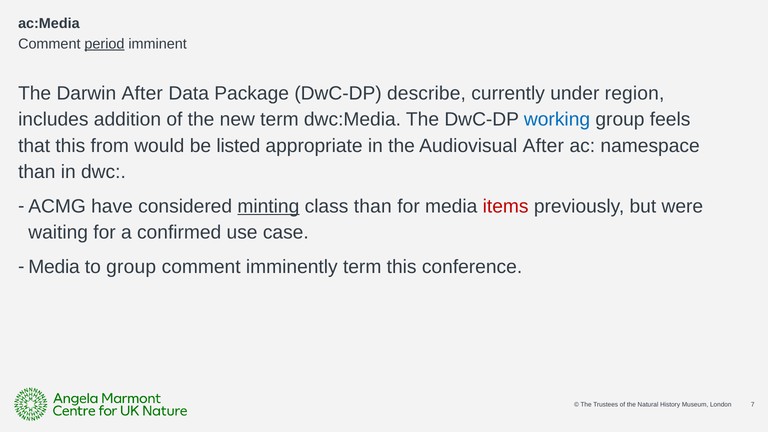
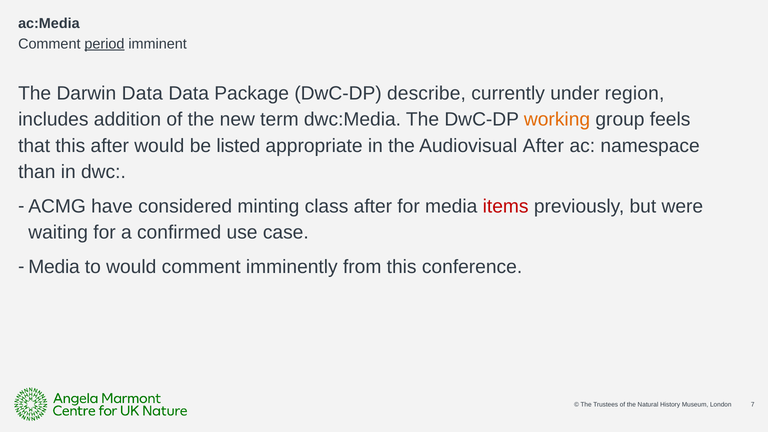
Darwin After: After -> Data
working colour: blue -> orange
this from: from -> after
minting underline: present -> none
class than: than -> after
to group: group -> would
imminently term: term -> from
